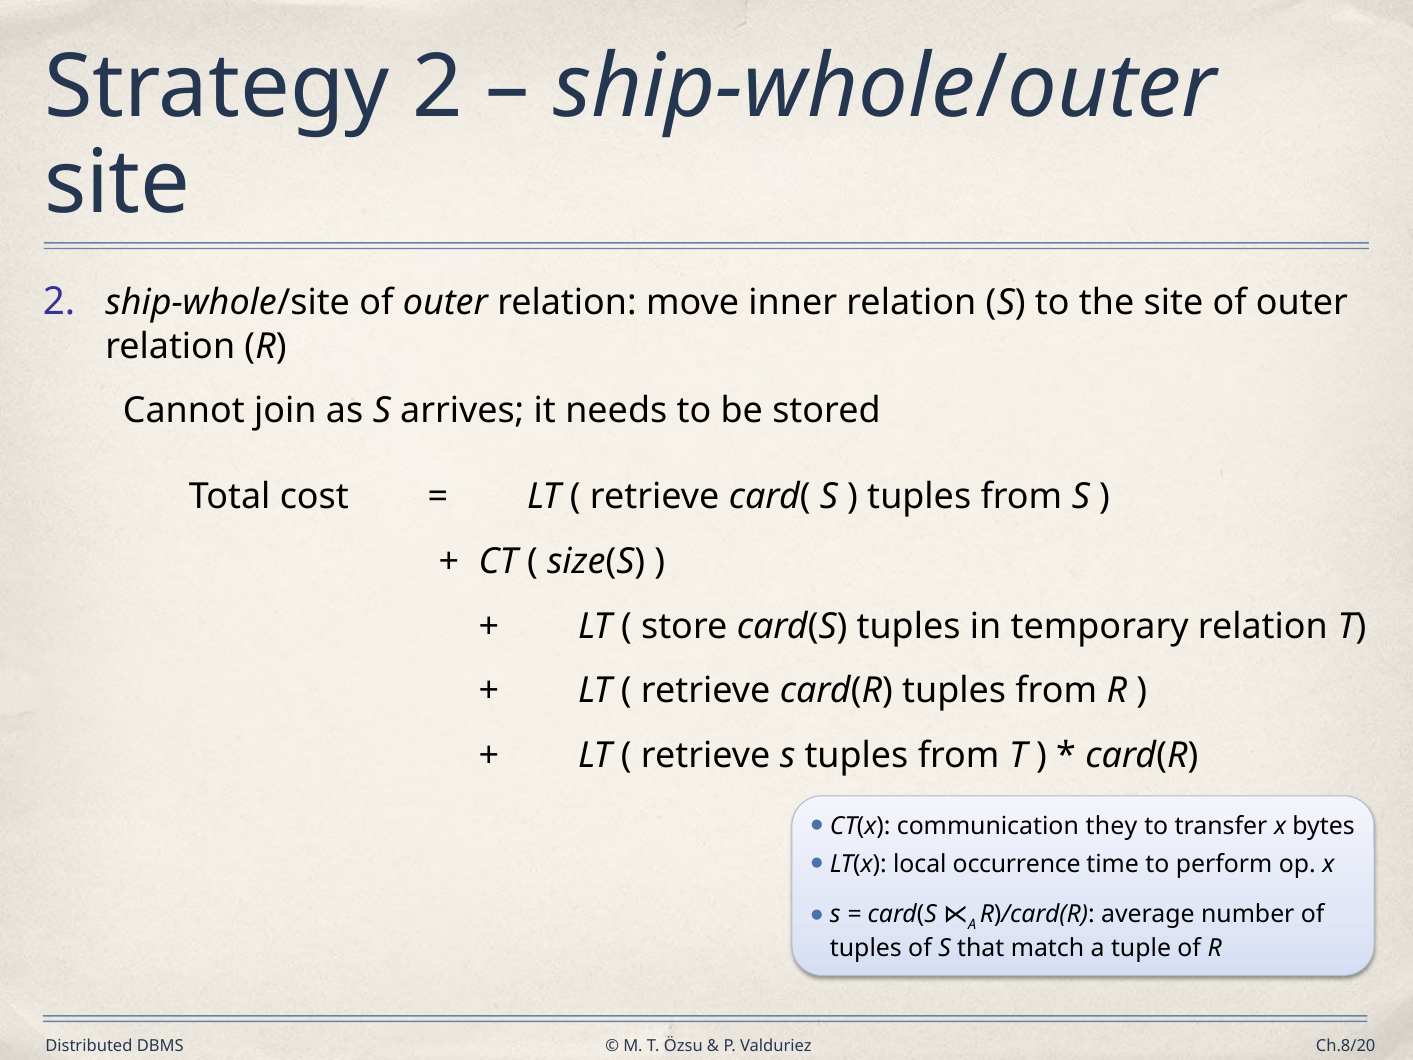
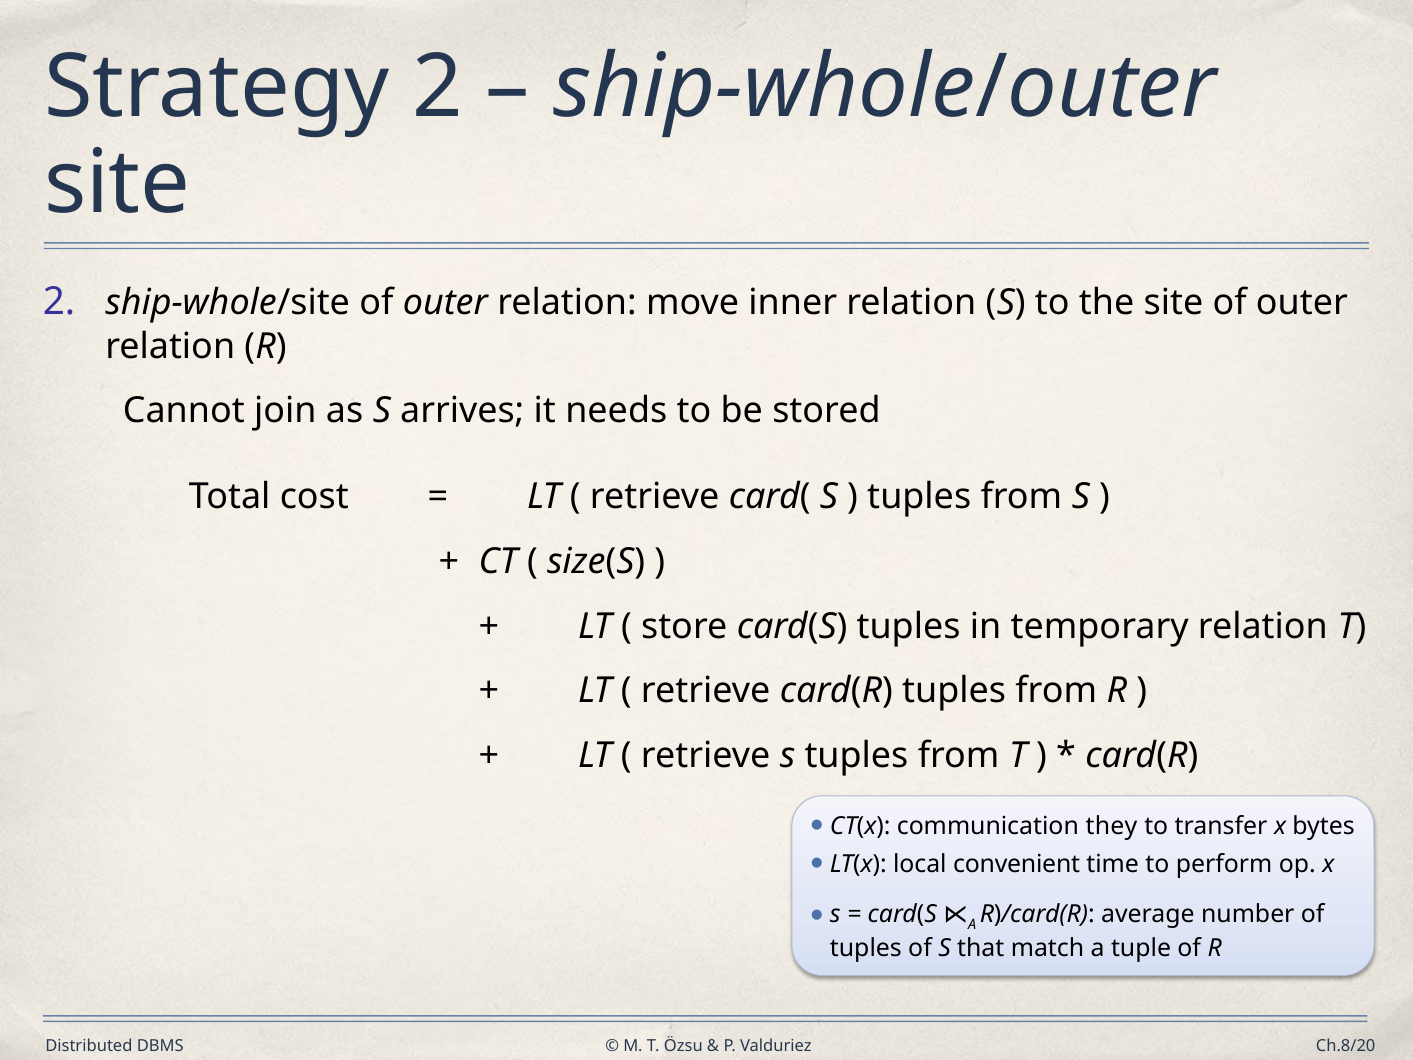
occurrence: occurrence -> convenient
